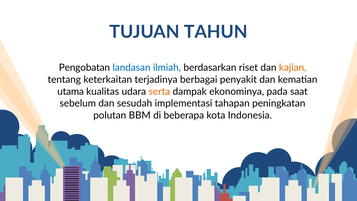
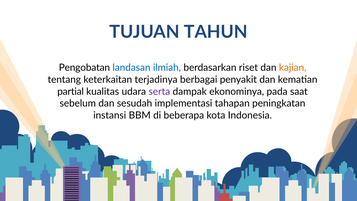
utama: utama -> partial
serta colour: orange -> purple
polutan: polutan -> instansi
